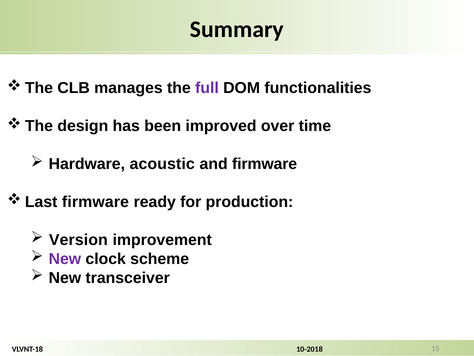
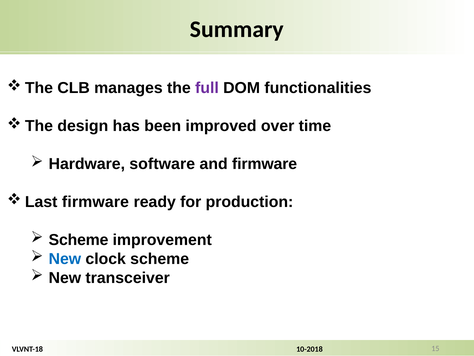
acoustic: acoustic -> software
Version at (78, 240): Version -> Scheme
New at (65, 259) colour: purple -> blue
